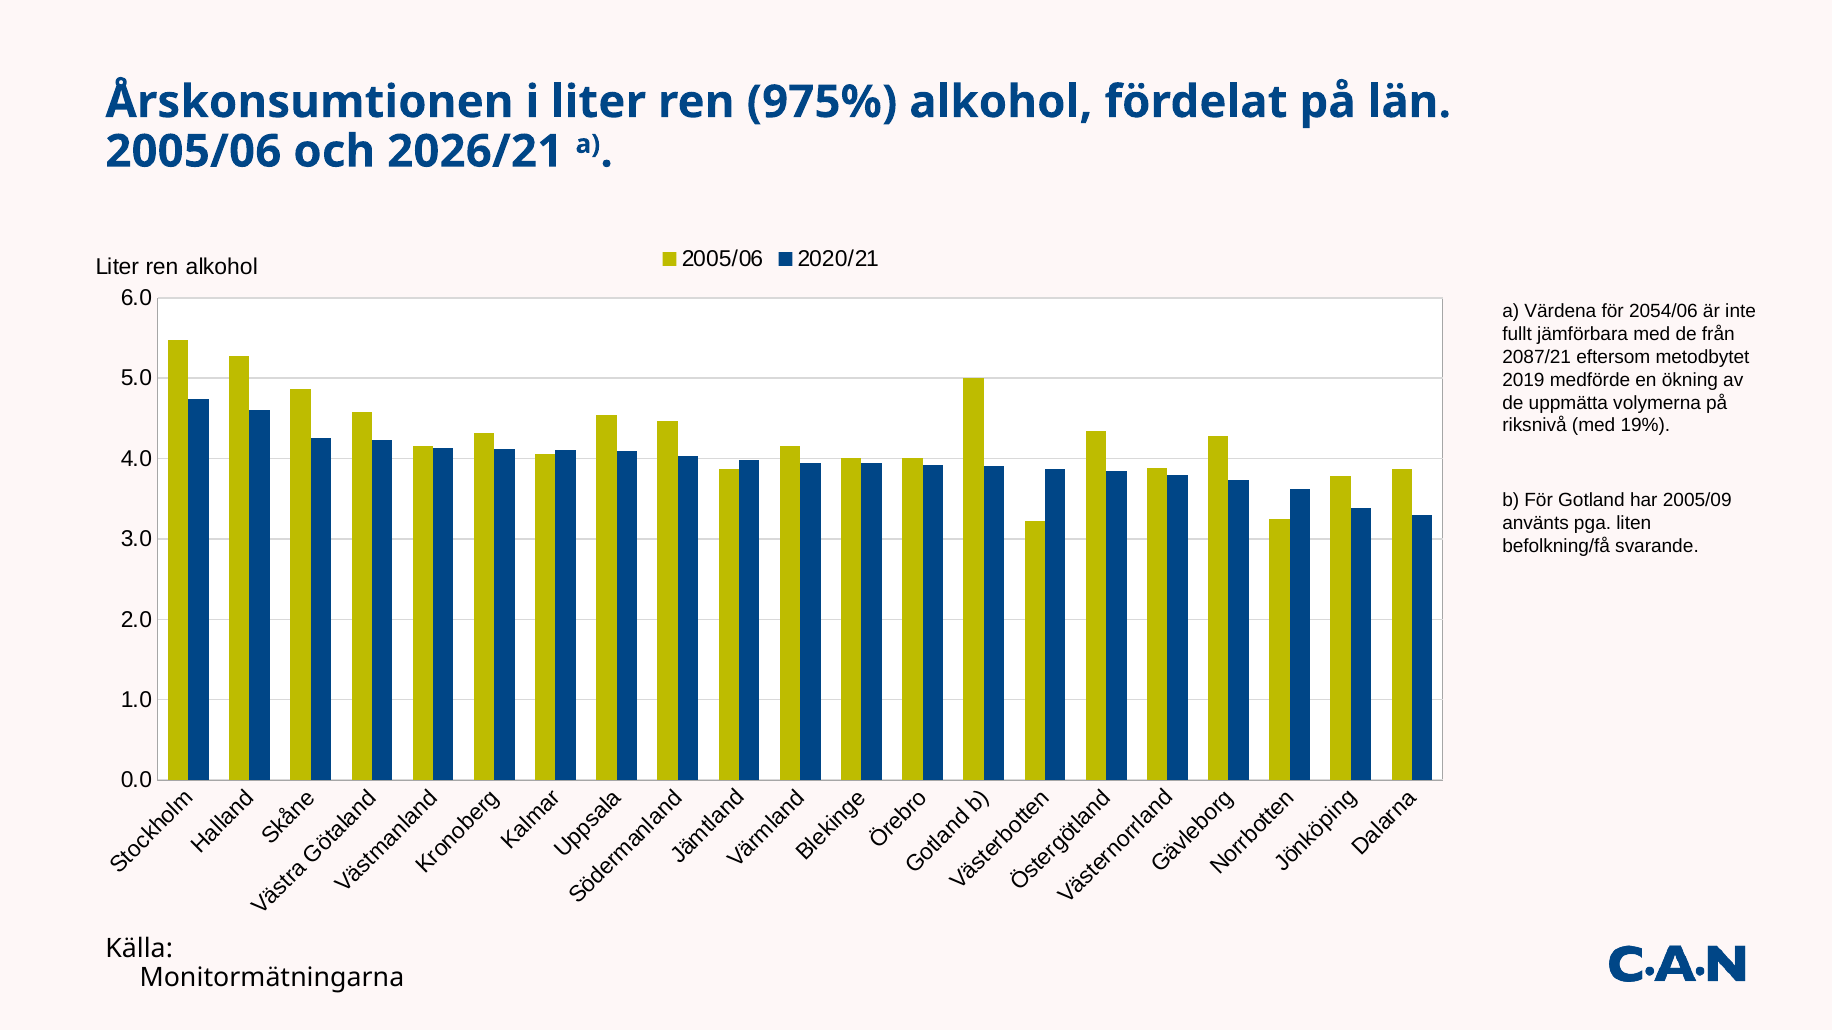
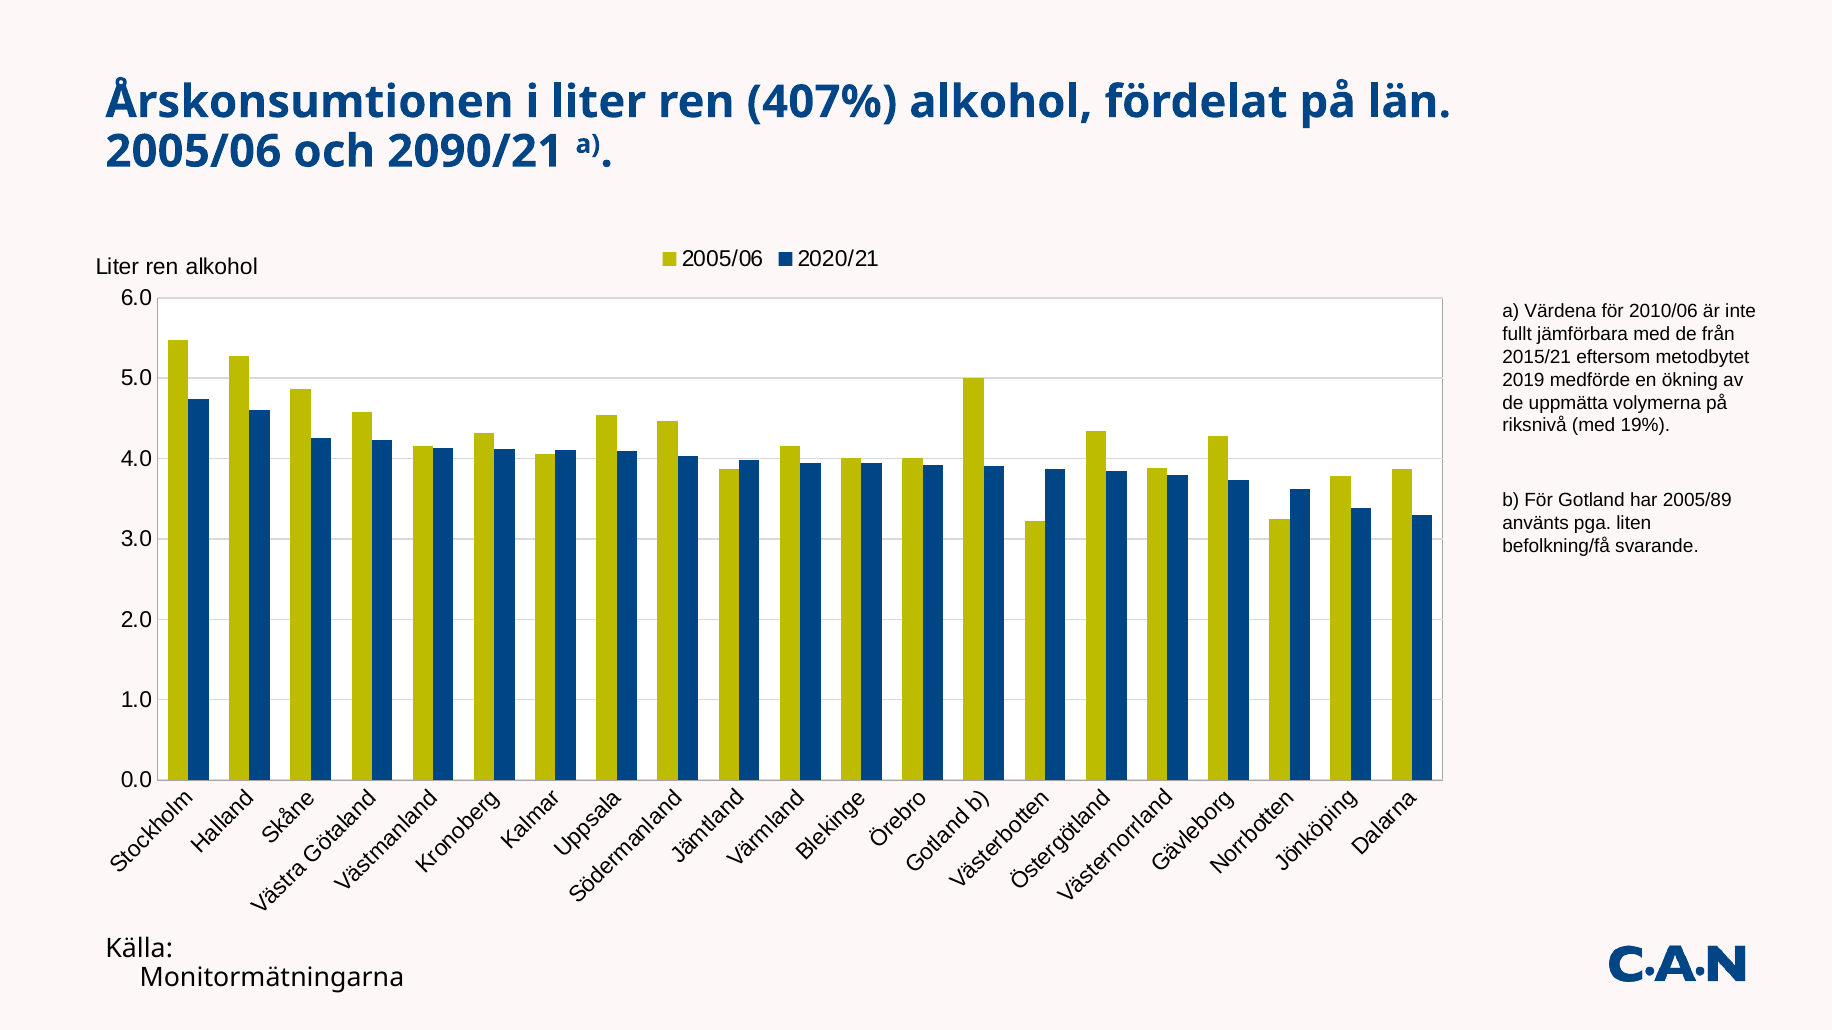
975%: 975% -> 407%
2026/21: 2026/21 -> 2090/21
2054/06: 2054/06 -> 2010/06
2087/21: 2087/21 -> 2015/21
2005/09: 2005/09 -> 2005/89
